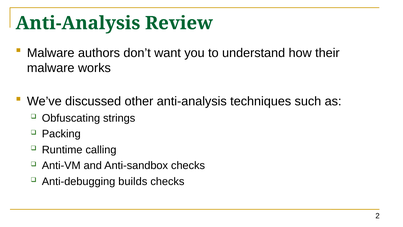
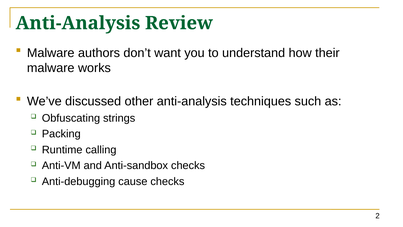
builds: builds -> cause
